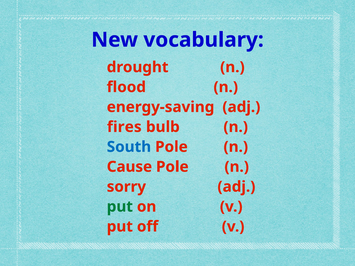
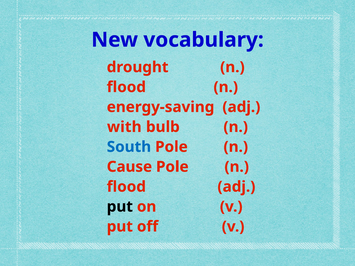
fires: fires -> with
sorry at (126, 187): sorry -> flood
put at (120, 207) colour: green -> black
